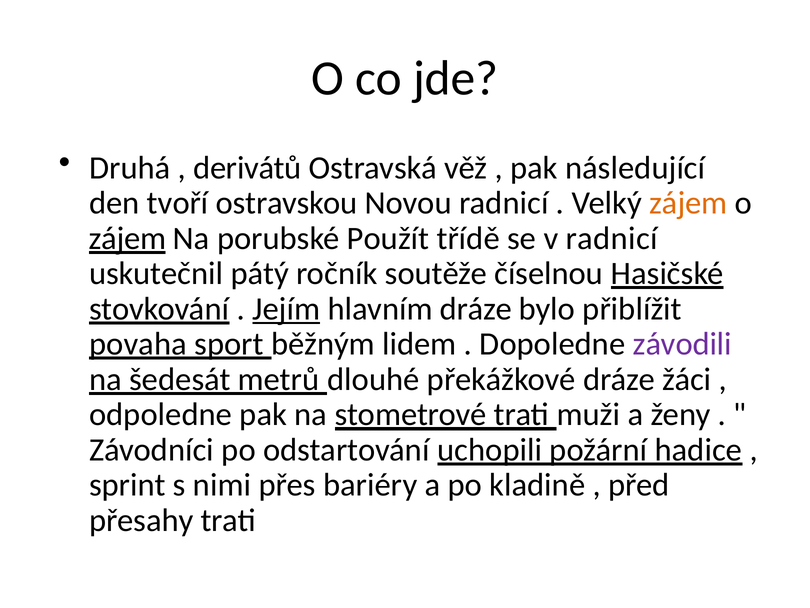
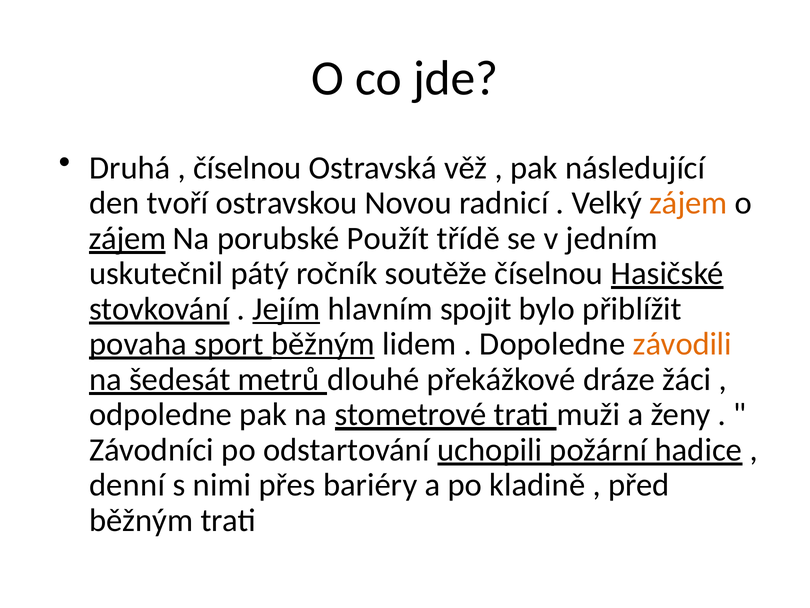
derivátů at (247, 168): derivátů -> číselnou
v radnicí: radnicí -> jedním
hlavním dráze: dráze -> spojit
běžným at (323, 344) underline: none -> present
závodili colour: purple -> orange
sprint: sprint -> denní
přesahy at (141, 520): přesahy -> běžným
